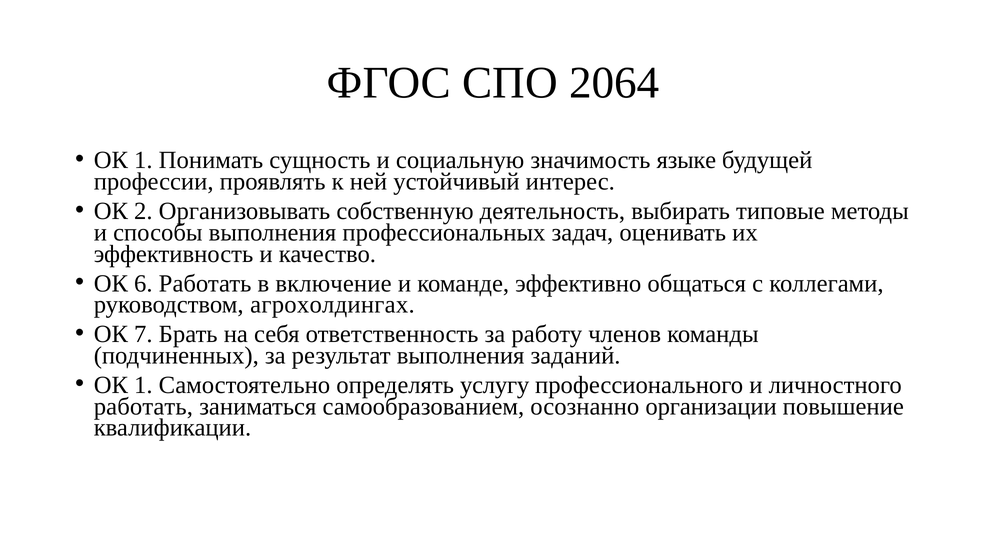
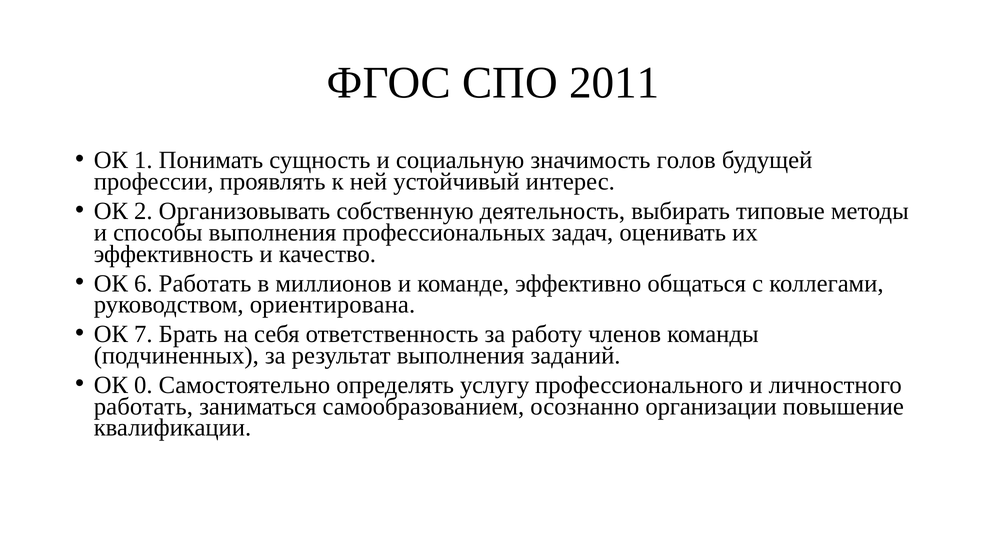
2064: 2064 -> 2011
языке: языке -> голов
включение: включение -> миллионов
агрохолдингах: агрохолдингах -> ориентирована
1 at (143, 385): 1 -> 0
